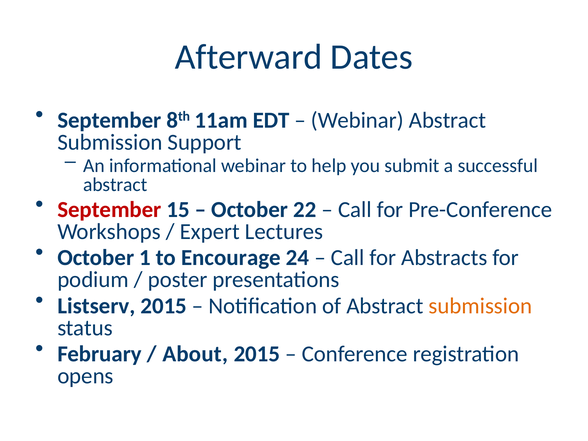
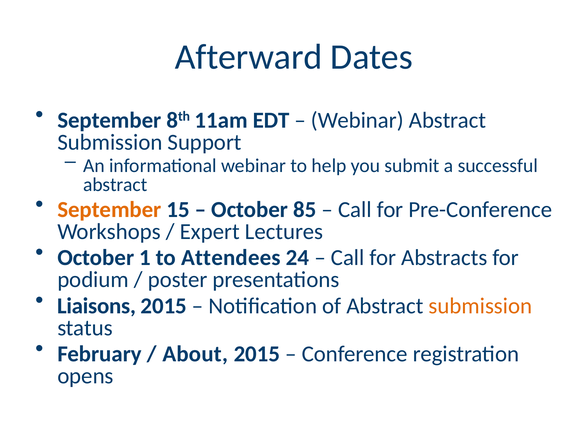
September at (109, 210) colour: red -> orange
22: 22 -> 85
Encourage: Encourage -> Attendees
Listserv: Listserv -> Liaisons
